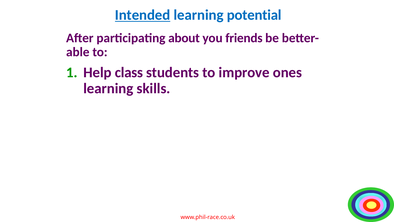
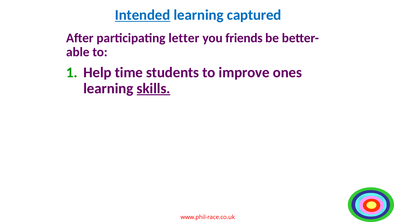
potential: potential -> captured
about: about -> letter
class: class -> time
skills underline: none -> present
